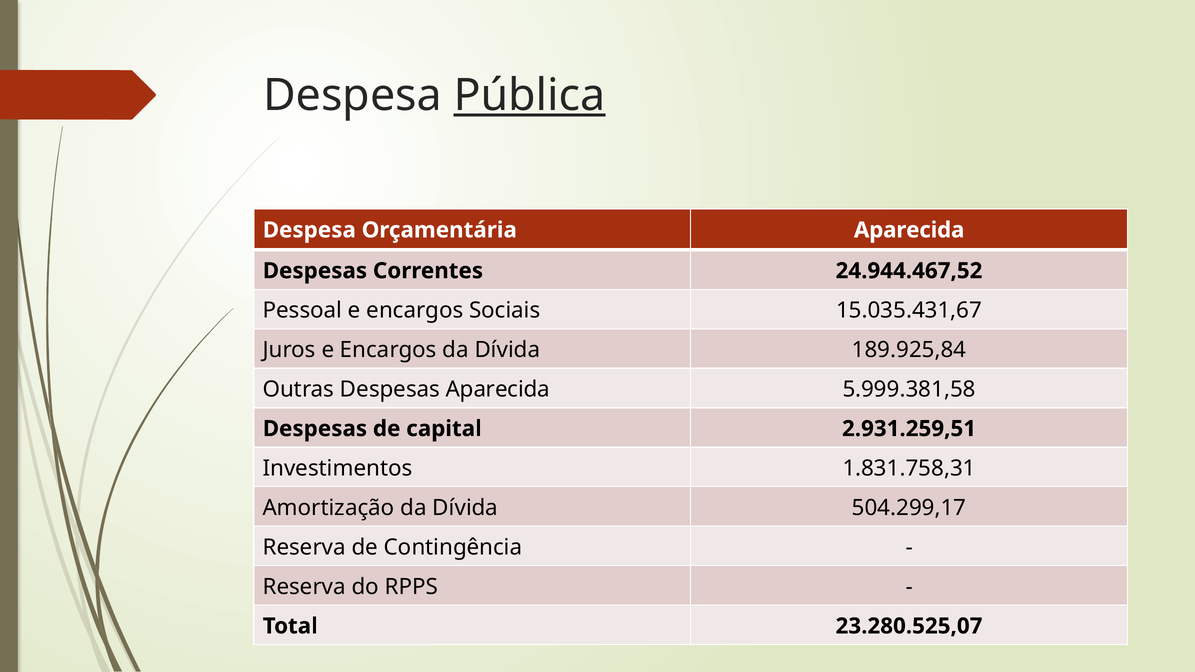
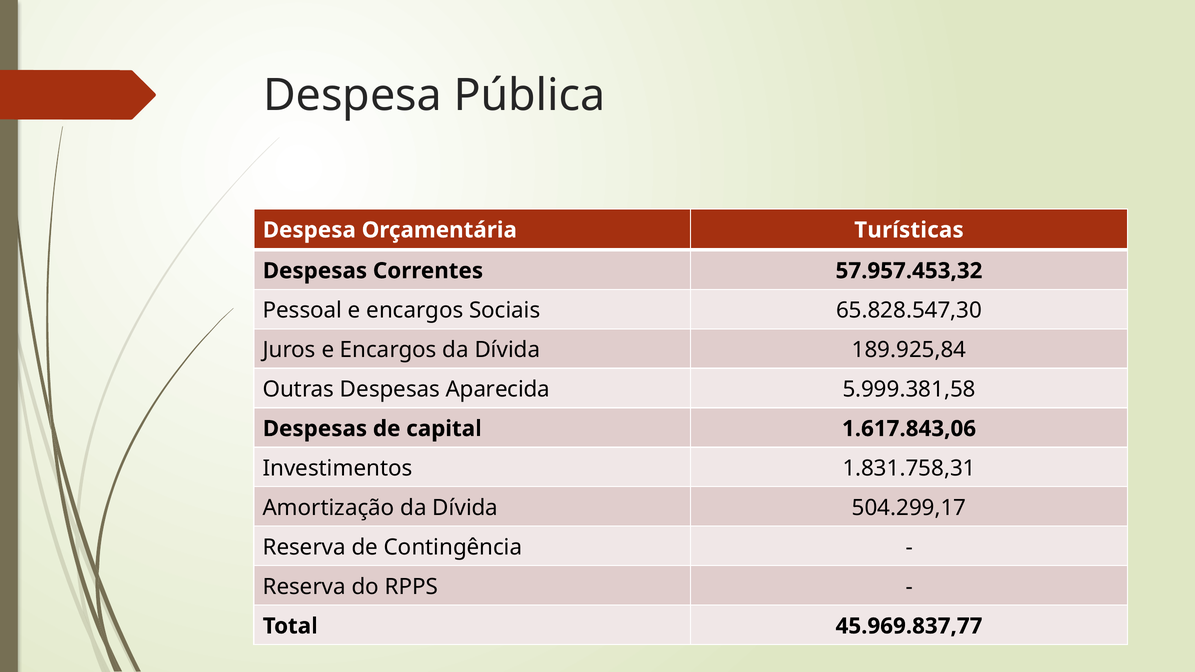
Pública underline: present -> none
Orçamentária Aparecida: Aparecida -> Turísticas
24.944.467,52: 24.944.467,52 -> 57.957.453,32
15.035.431,67: 15.035.431,67 -> 65.828.547,30
2.931.259,51: 2.931.259,51 -> 1.617.843,06
23.280.525,07: 23.280.525,07 -> 45.969.837,77
